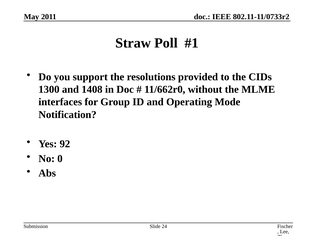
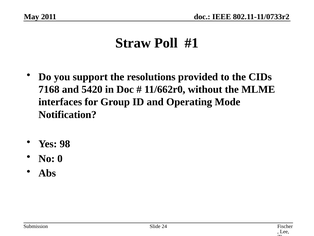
1300: 1300 -> 7168
1408: 1408 -> 5420
92: 92 -> 98
